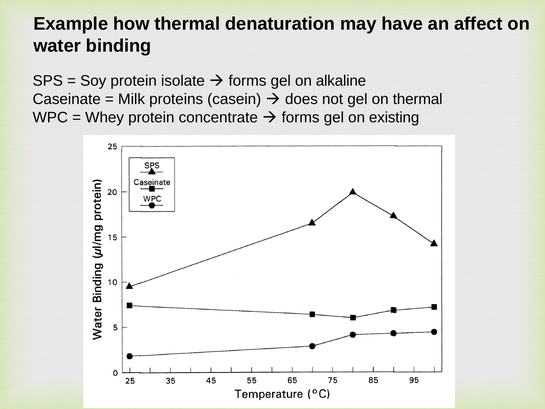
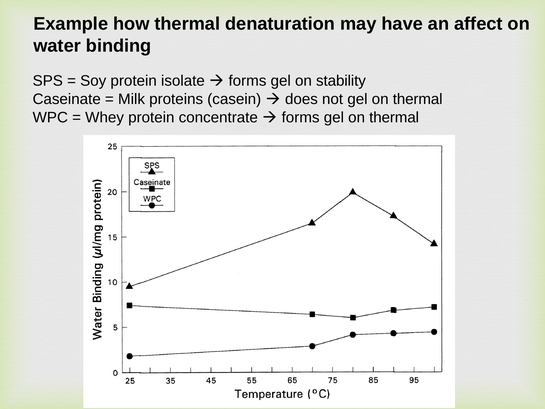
alkaline: alkaline -> stability
forms gel on existing: existing -> thermal
